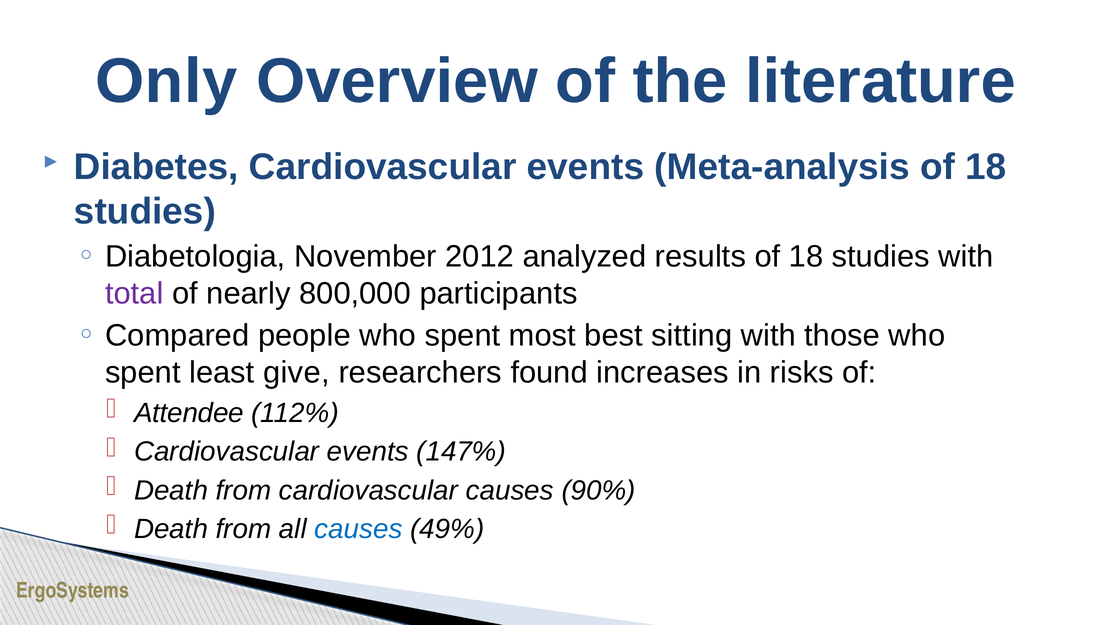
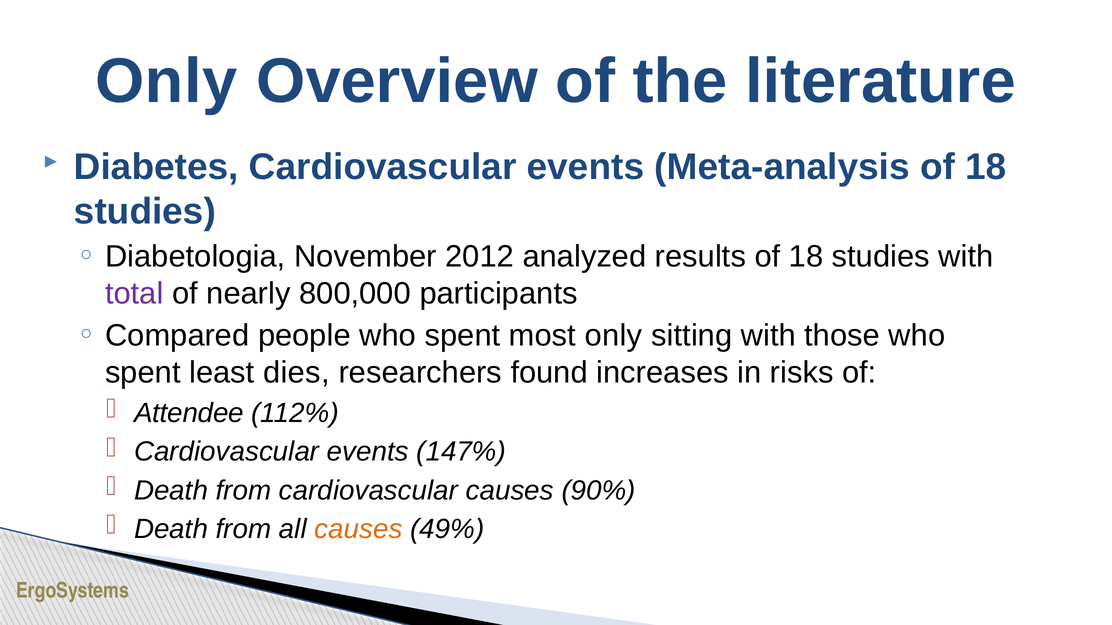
most best: best -> only
give: give -> dies
causes at (358, 530) colour: blue -> orange
